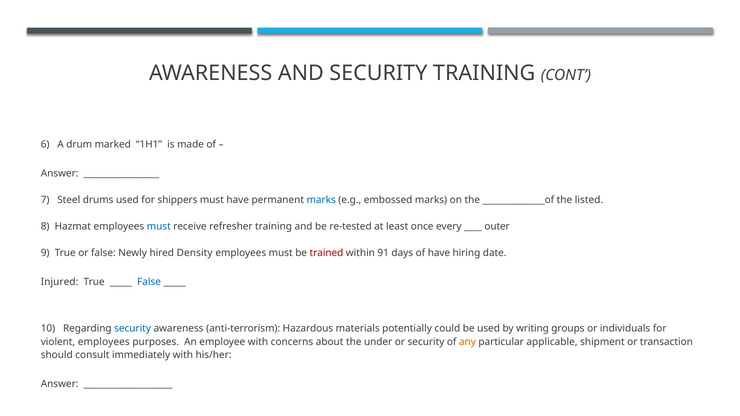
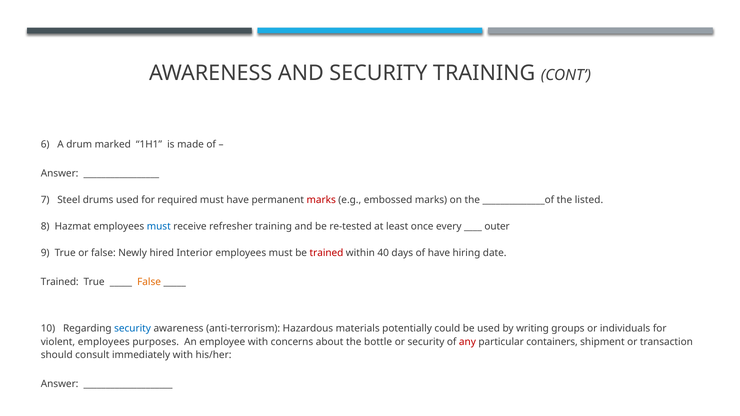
shippers: shippers -> required
marks at (321, 200) colour: blue -> red
Density: Density -> Interior
91: 91 -> 40
Injured at (60, 282): Injured -> Trained
False at (149, 282) colour: blue -> orange
under: under -> bottle
any colour: orange -> red
applicable: applicable -> containers
